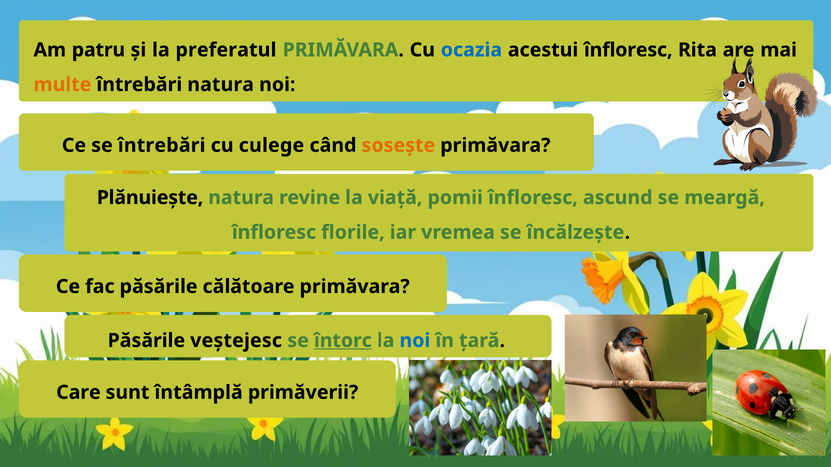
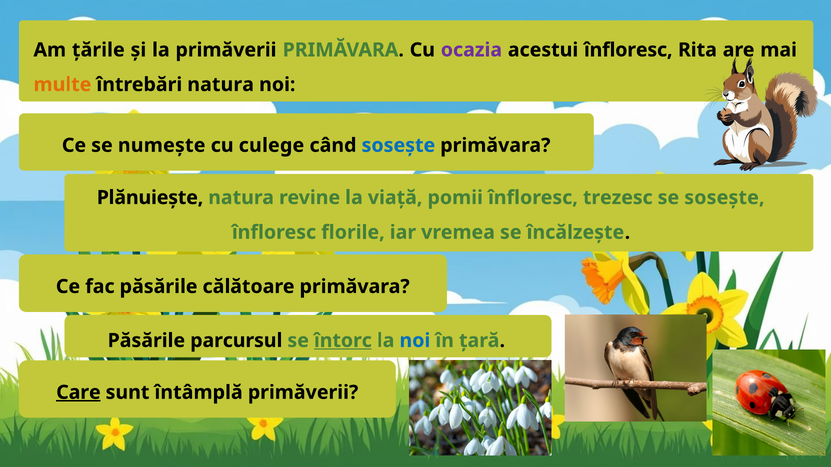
patru: patru -> țările
la preferatul: preferatul -> primăverii
ocazia colour: blue -> purple
se întrebări: întrebări -> numește
sosește at (398, 146) colour: orange -> blue
ascund: ascund -> trezesc
se meargă: meargă -> sosește
veștejesc: veștejesc -> parcursul
Care underline: none -> present
